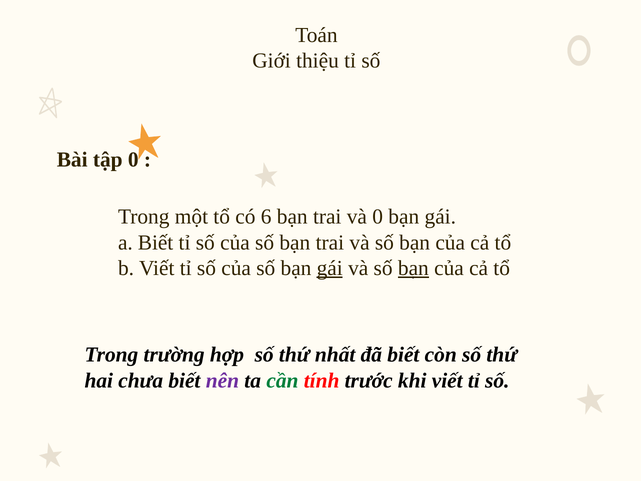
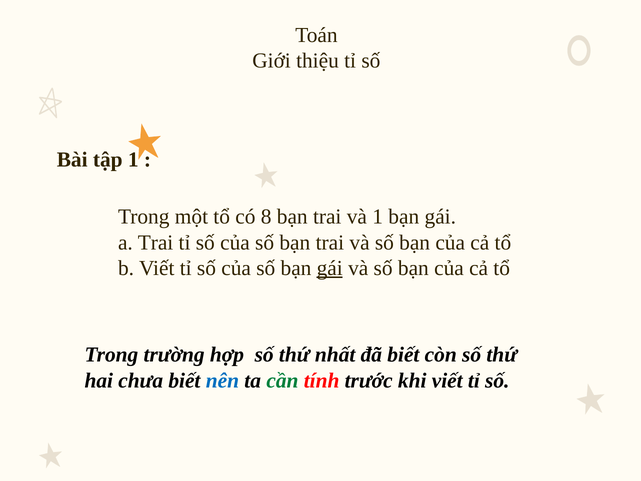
tập 0: 0 -> 1
6: 6 -> 8
và 0: 0 -> 1
a Biết: Biết -> Trai
bạn at (413, 268) underline: present -> none
nên colour: purple -> blue
